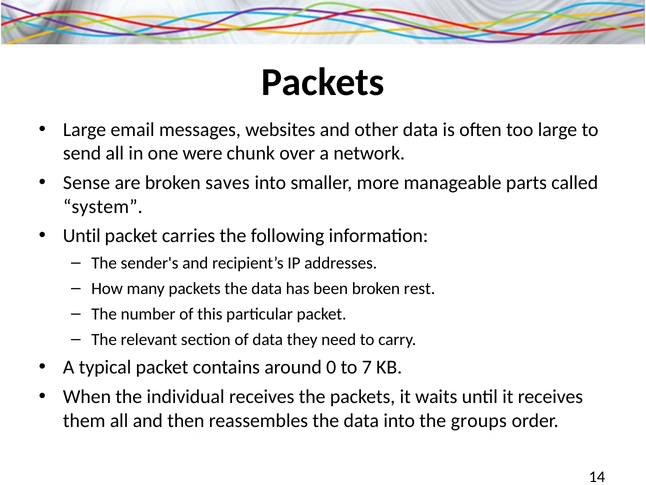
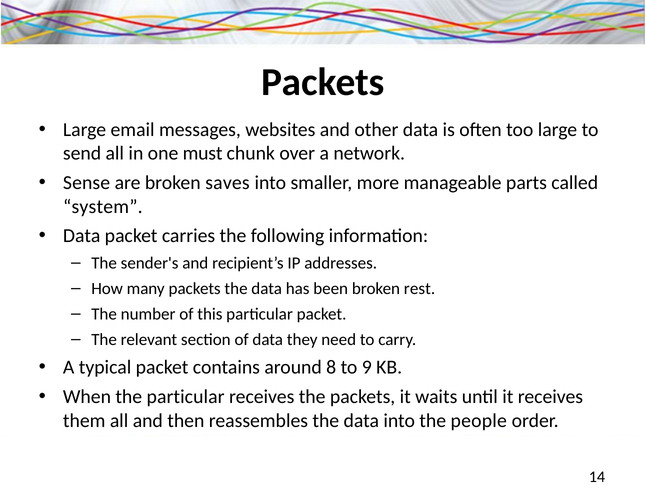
were: were -> must
Until at (82, 236): Until -> Data
0: 0 -> 8
7: 7 -> 9
the individual: individual -> particular
groups: groups -> people
